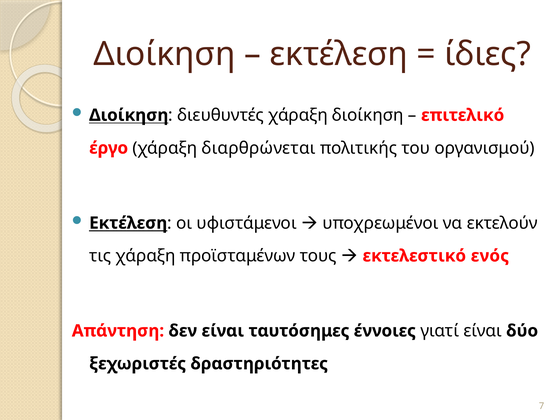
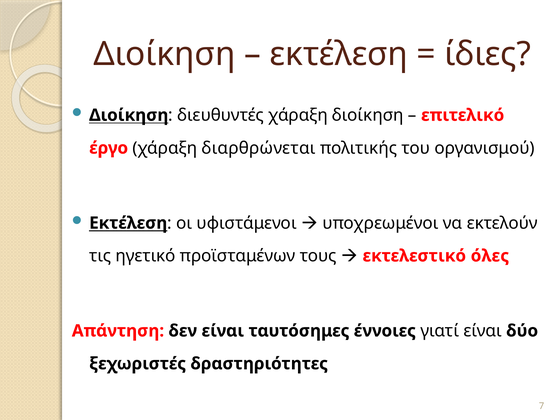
τις χάραξη: χάραξη -> ηγετικό
ενός: ενός -> όλες
